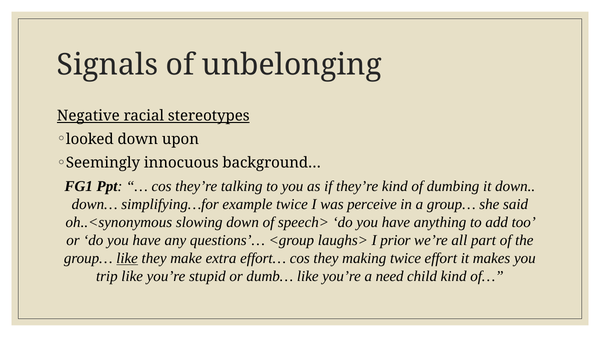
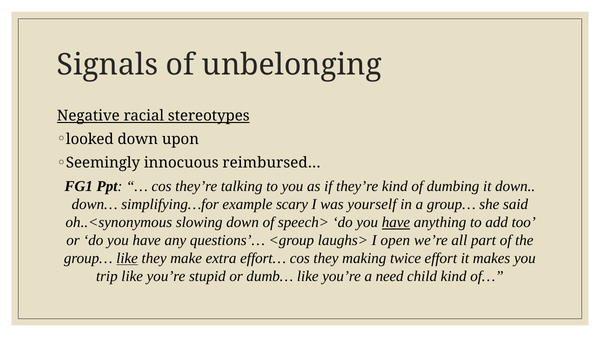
background…: background… -> reimbursed…
example twice: twice -> scary
perceive: perceive -> yourself
have at (396, 223) underline: none -> present
prior: prior -> open
